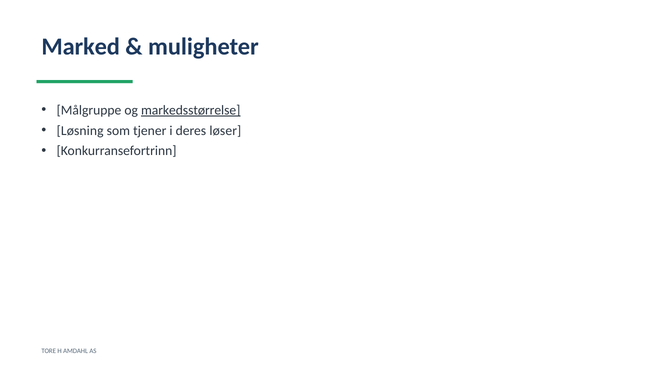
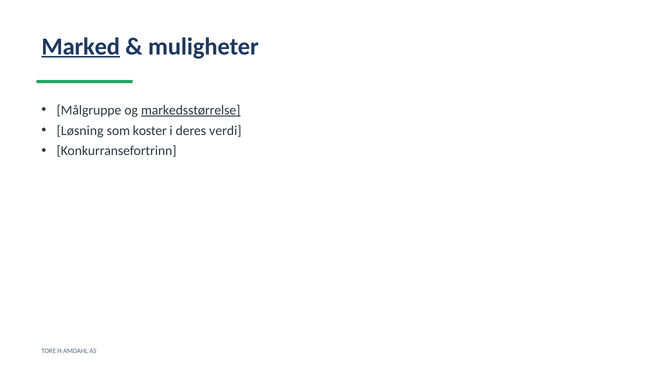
Marked underline: none -> present
tjener: tjener -> koster
løser: løser -> verdi
